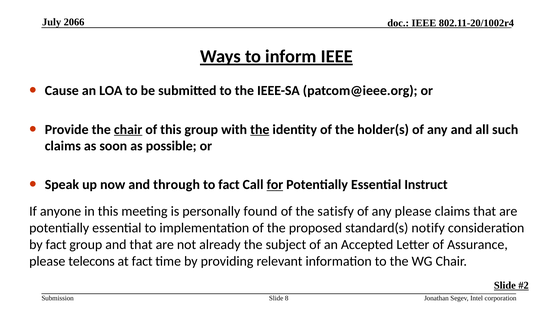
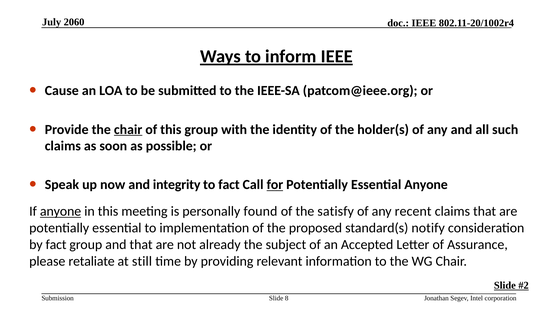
2066: 2066 -> 2060
the at (260, 129) underline: present -> none
through: through -> integrity
Essential Instruct: Instruct -> Anyone
anyone at (61, 211) underline: none -> present
any please: please -> recent
telecons: telecons -> retaliate
at fact: fact -> still
